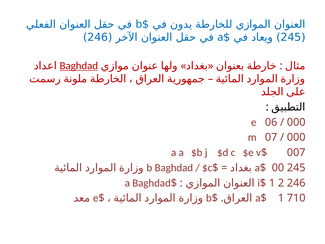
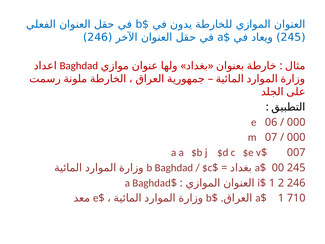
Baghdad at (79, 66) underline: present -> none
